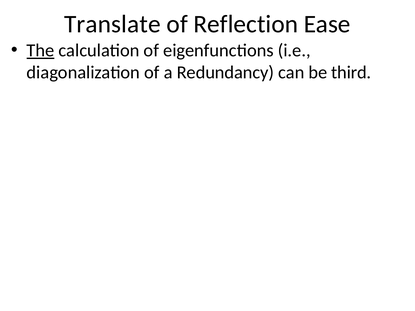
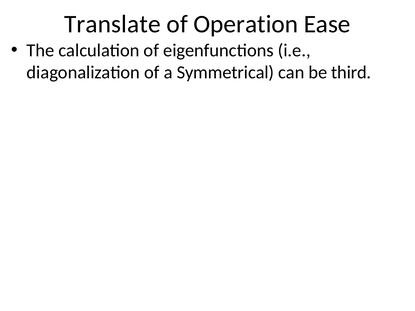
Reflection: Reflection -> Operation
The underline: present -> none
Redundancy: Redundancy -> Symmetrical
